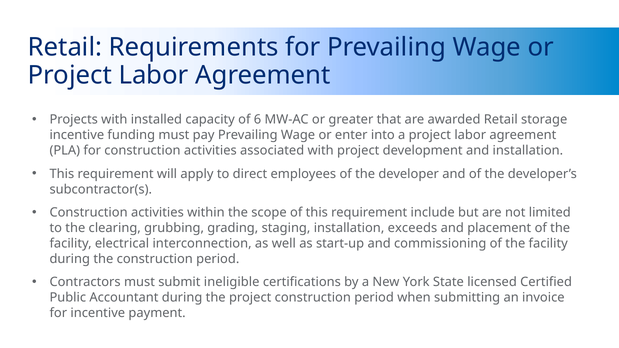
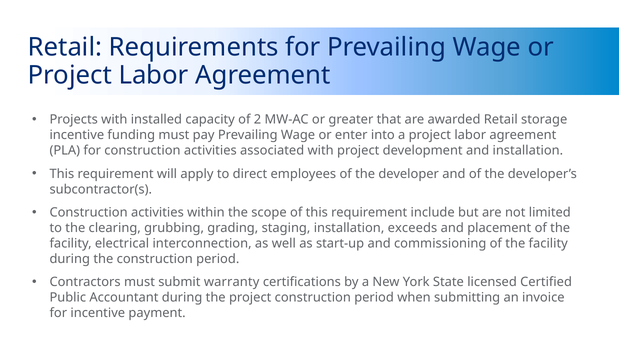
6: 6 -> 2
ineligible: ineligible -> warranty
